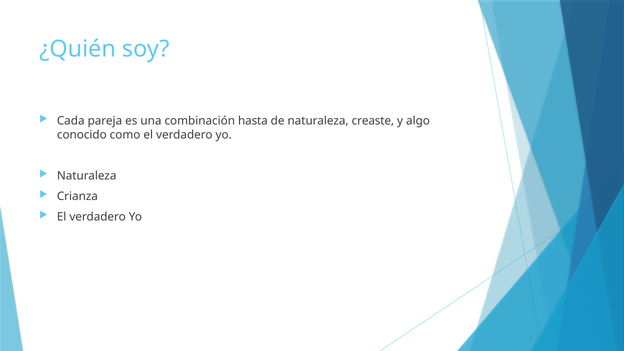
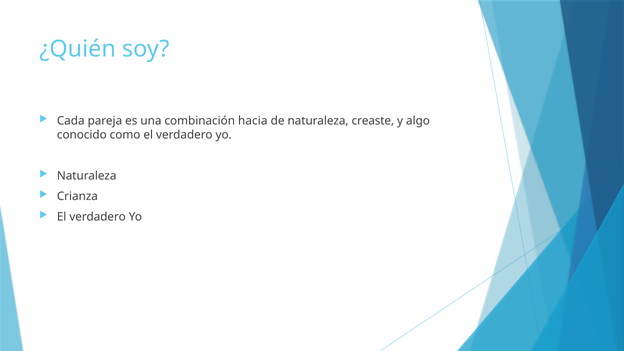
hasta: hasta -> hacia
